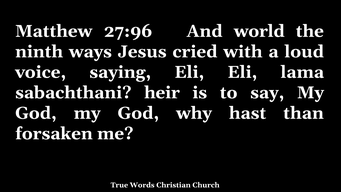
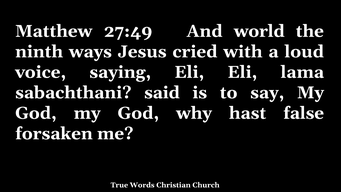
27:96: 27:96 -> 27:49
heir: heir -> said
than: than -> false
